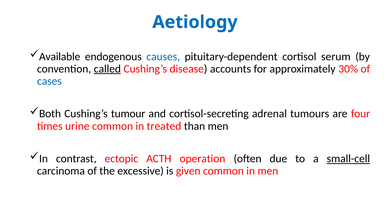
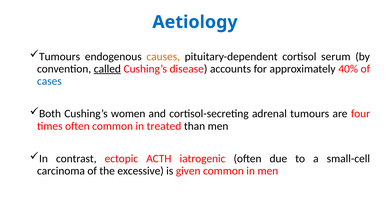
Available at (60, 57): Available -> Tumours
causes colour: blue -> orange
30%: 30% -> 40%
tumour: tumour -> women
times urine: urine -> often
operation: operation -> iatrogenic
small-cell underline: present -> none
